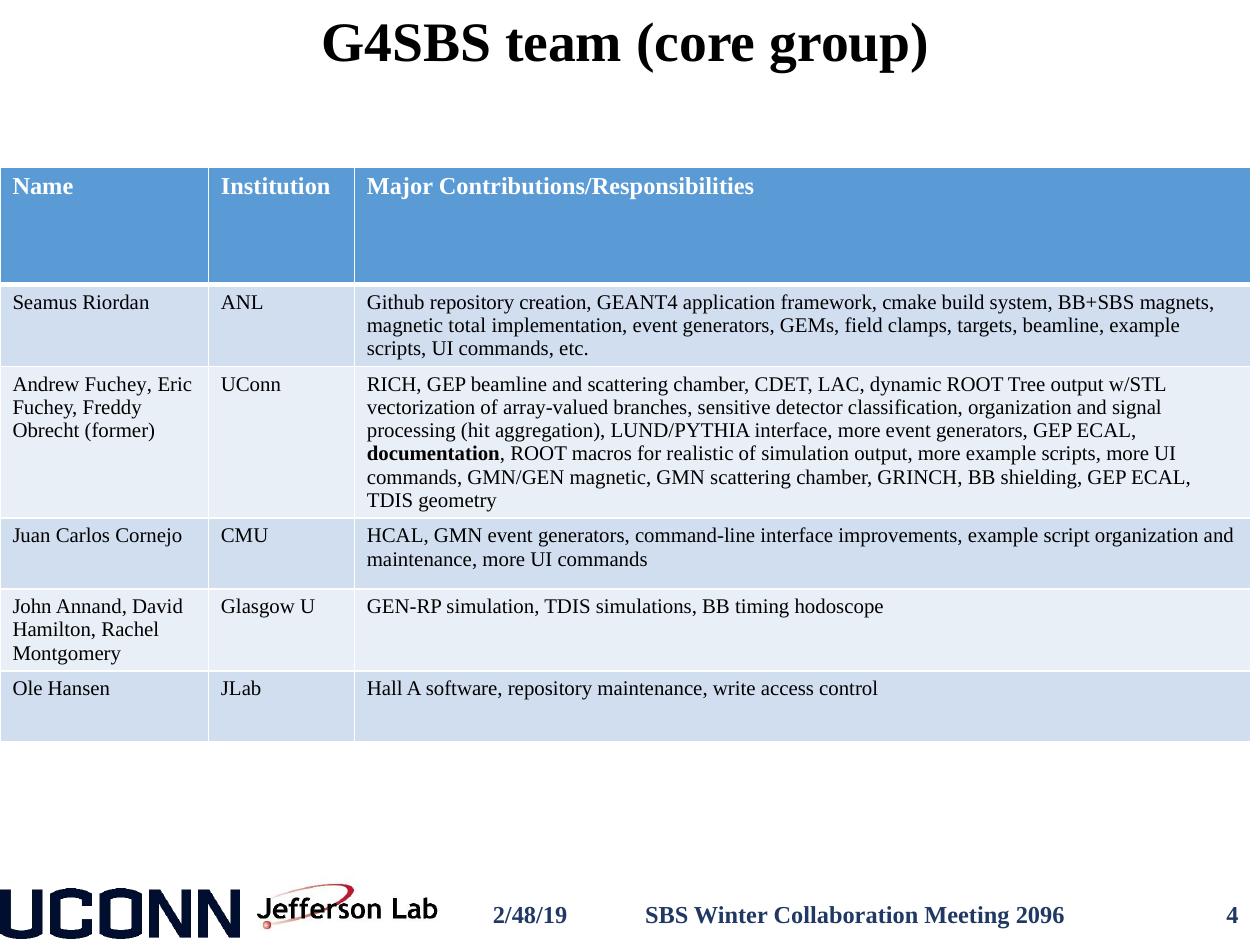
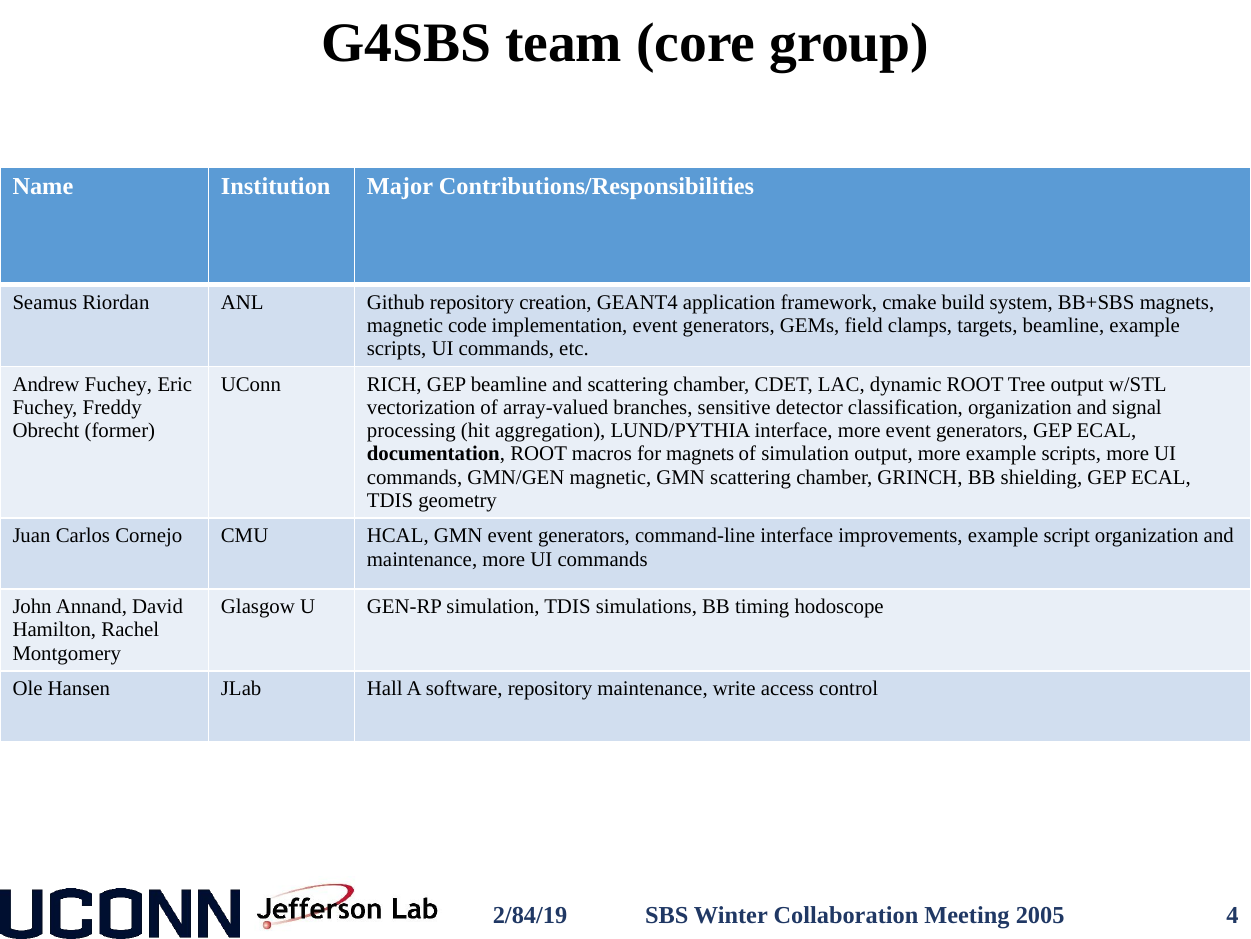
total: total -> code
for realistic: realistic -> magnets
2/48/19: 2/48/19 -> 2/84/19
2096: 2096 -> 2005
